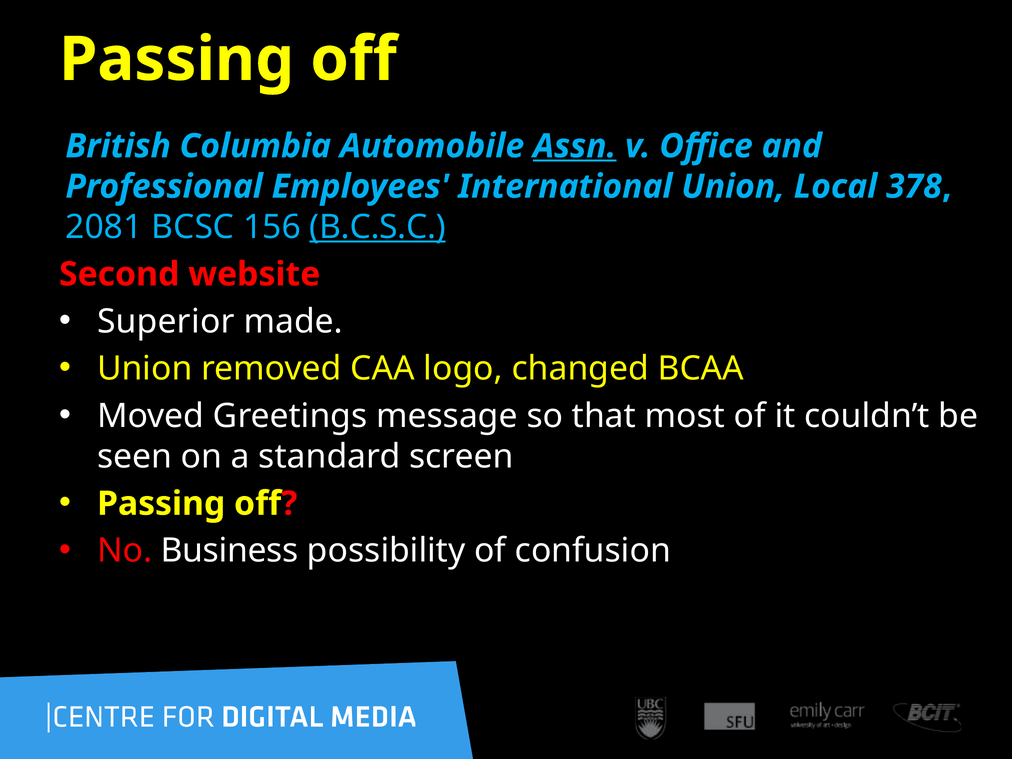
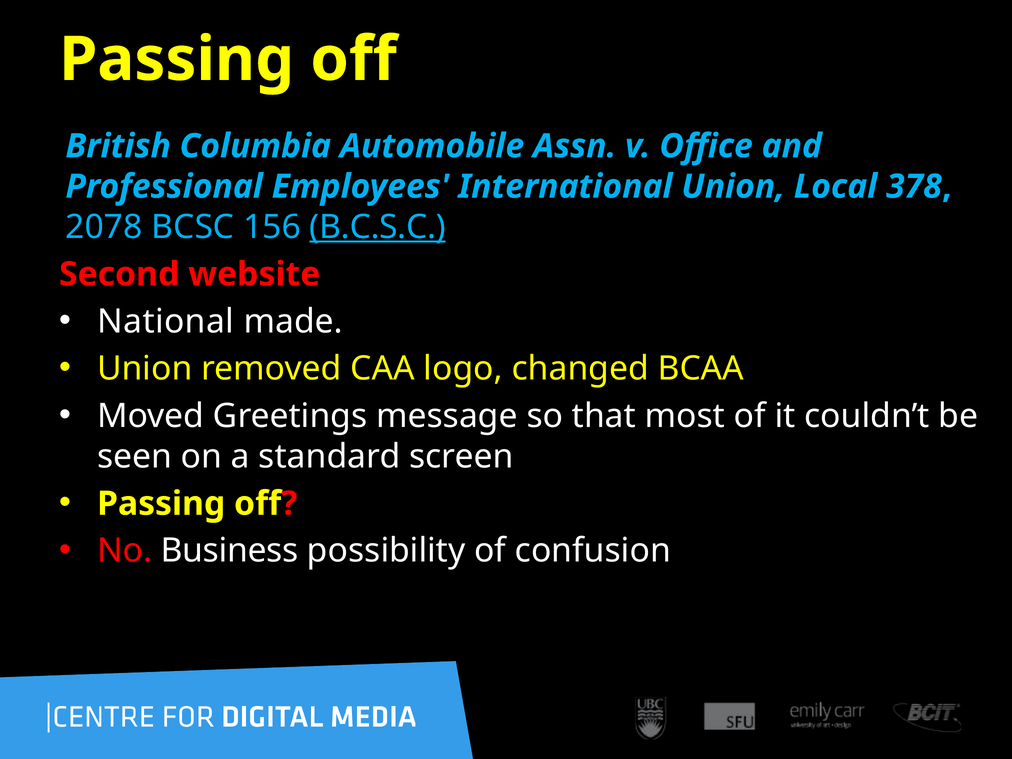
Assn underline: present -> none
2081: 2081 -> 2078
Superior: Superior -> National
